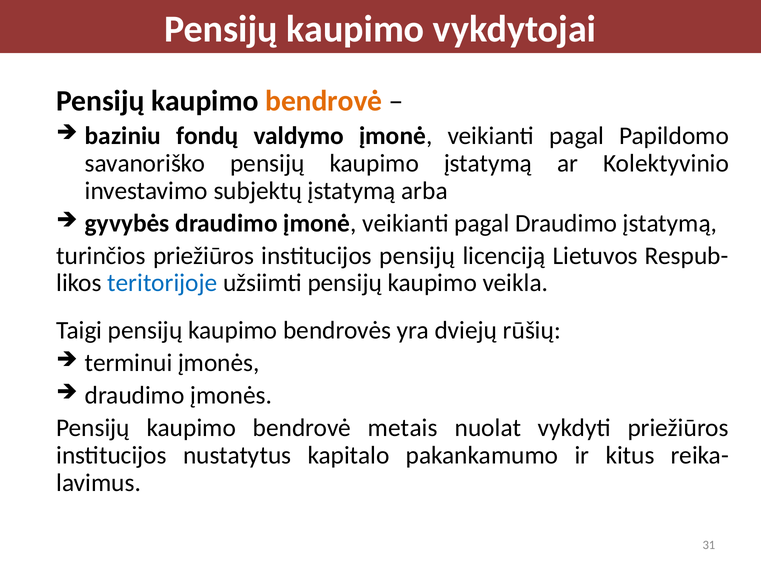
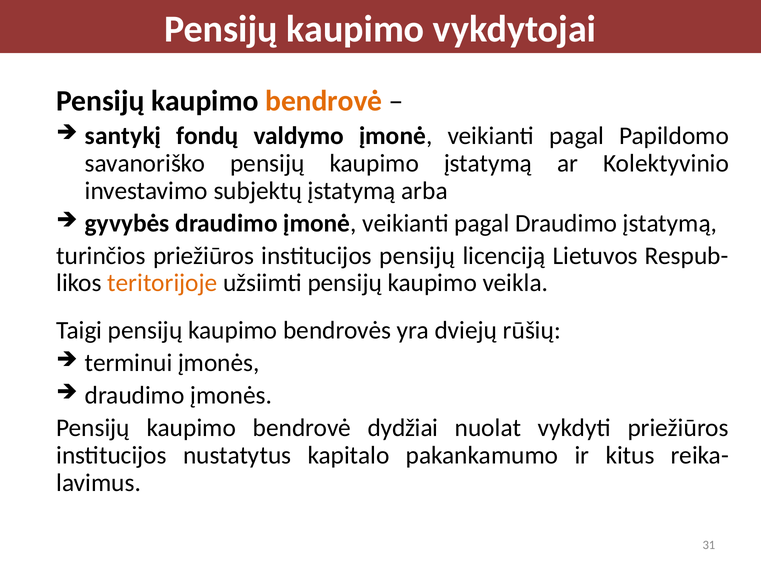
baziniu: baziniu -> santykį
teritorijoje colour: blue -> orange
metais: metais -> dydžiai
